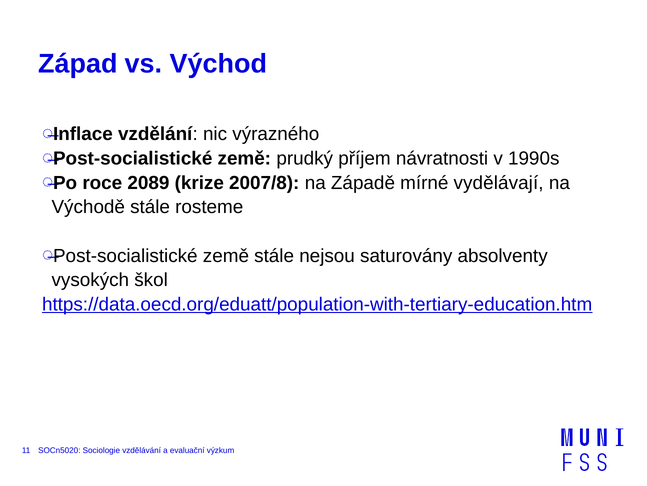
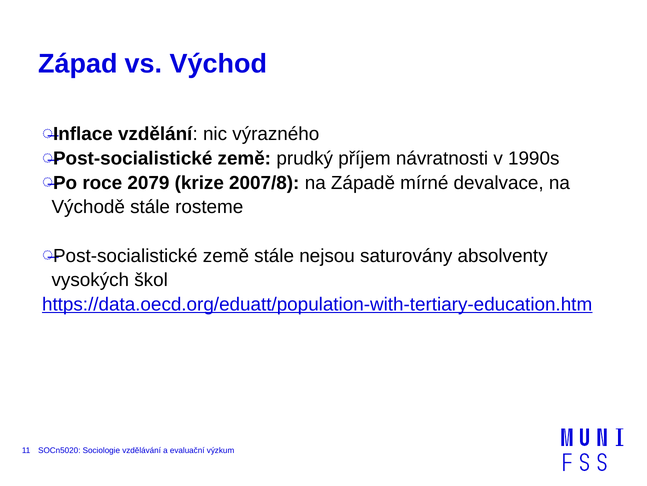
2089: 2089 -> 2079
vydělávají: vydělávají -> devalvace
